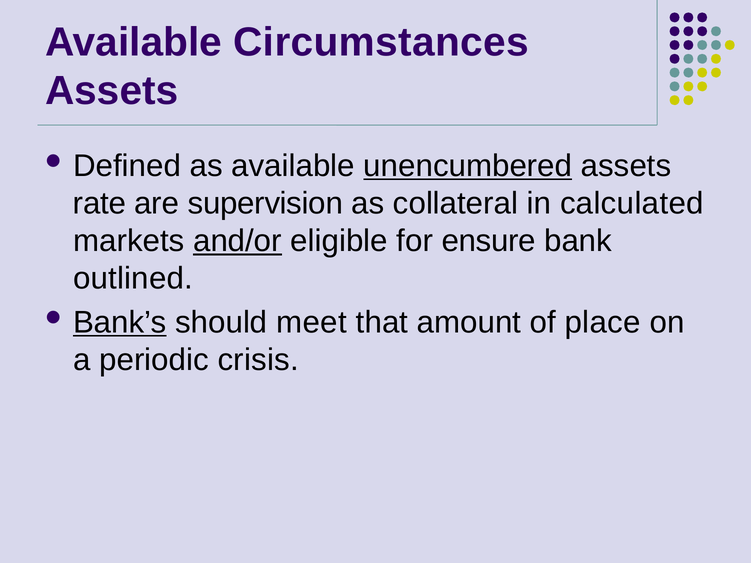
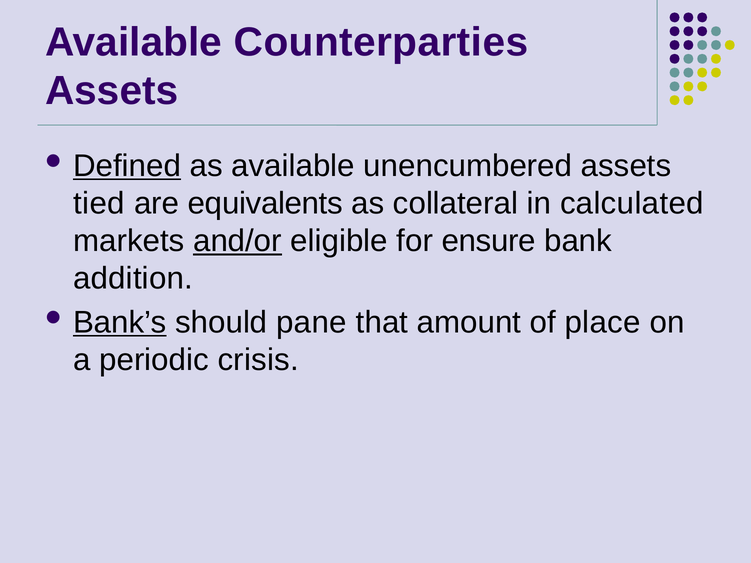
Circumstances: Circumstances -> Counterparties
Defined underline: none -> present
unencumbered underline: present -> none
rate: rate -> tied
supervision: supervision -> equivalents
outlined: outlined -> addition
meet: meet -> pane
